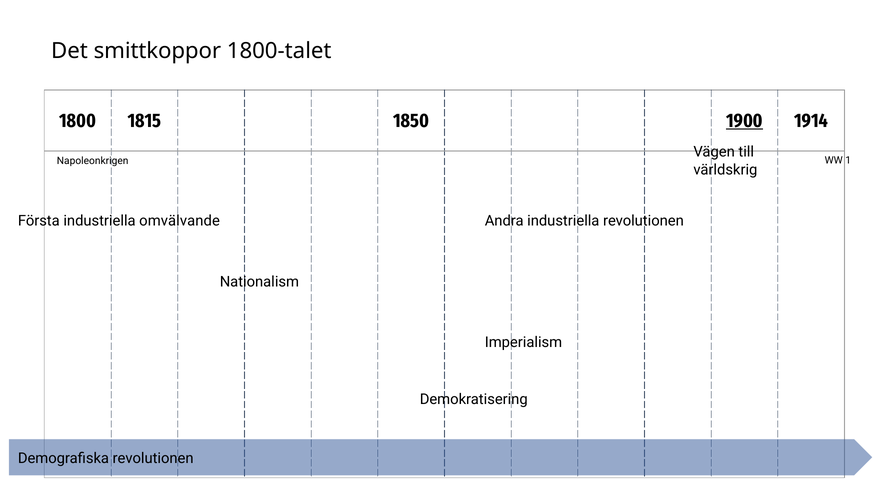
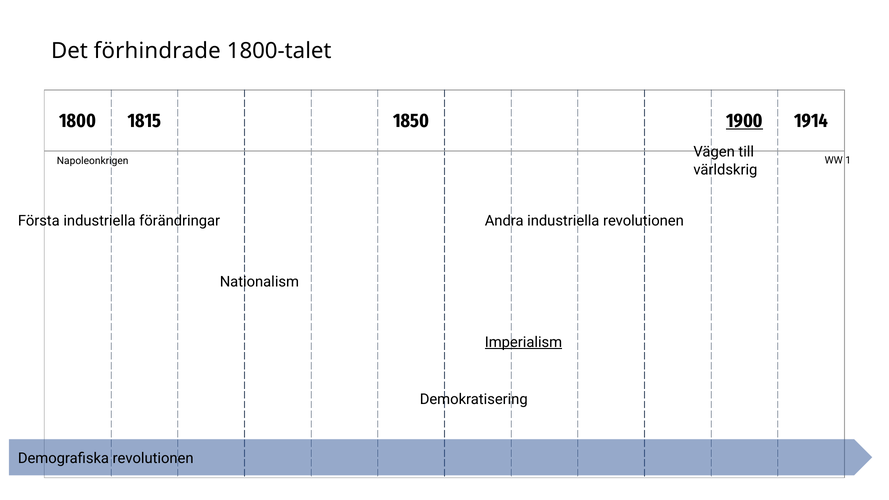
smittkoppor: smittkoppor -> förhindrade
omvälvande: omvälvande -> förändringar
Imperialism underline: none -> present
